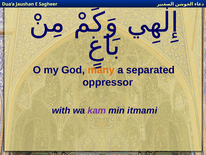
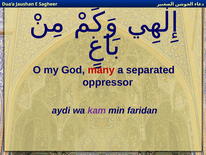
many colour: orange -> red
with: with -> aydi
itmami: itmami -> faridan
